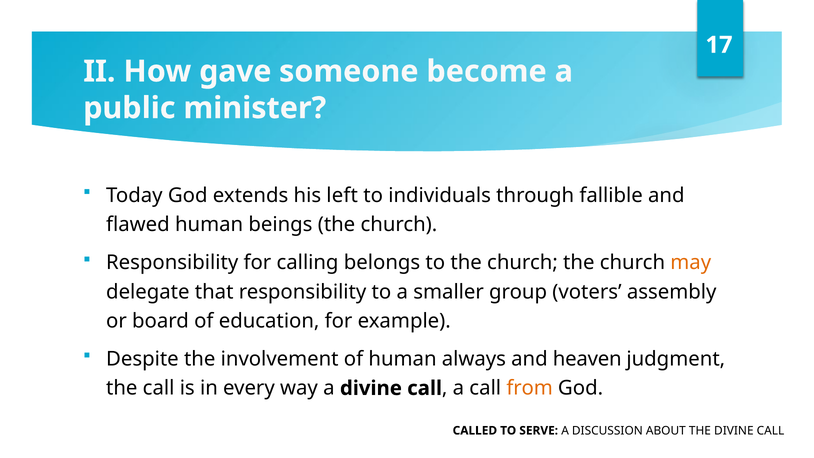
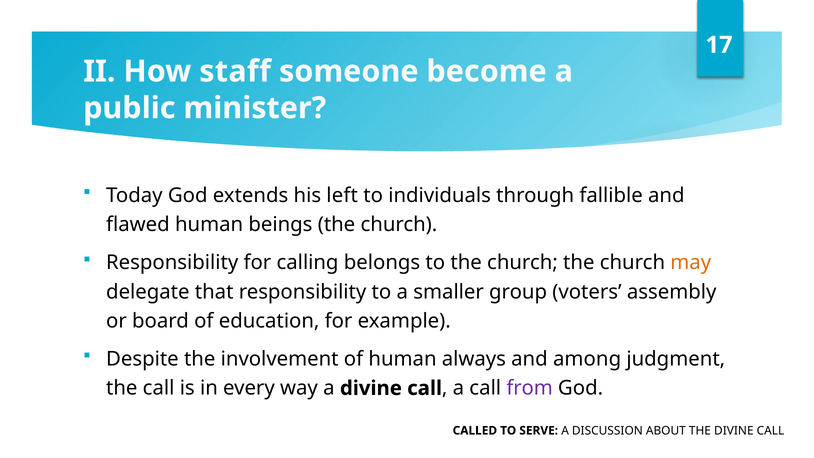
gave: gave -> staff
heaven: heaven -> among
from colour: orange -> purple
